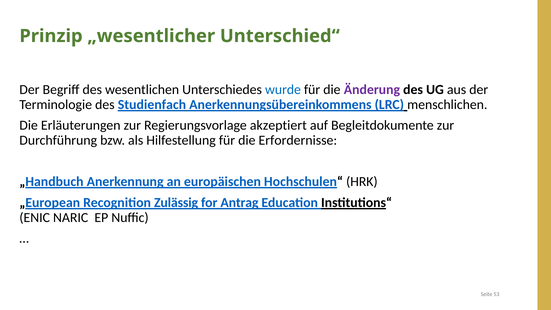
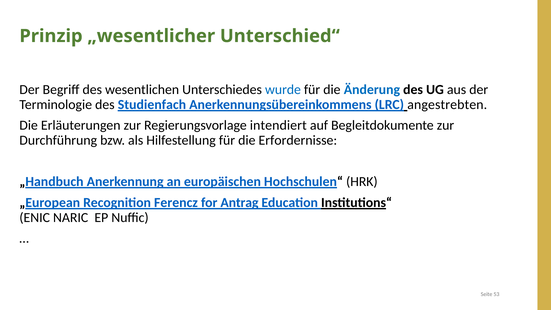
Änderung colour: purple -> blue
menschlichen: menschlichen -> angestrebten
akzeptiert: akzeptiert -> intendiert
Zulässig: Zulässig -> Ferencz
